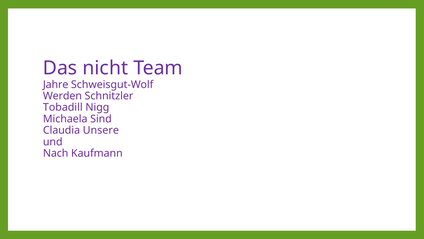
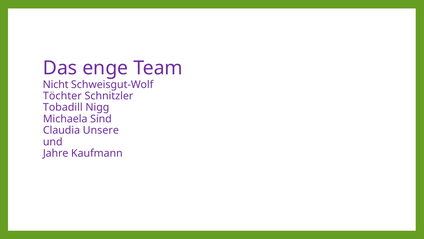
nicht: nicht -> enge
Jahre: Jahre -> Nicht
Werden: Werden -> Töchter
Nach: Nach -> Jahre
